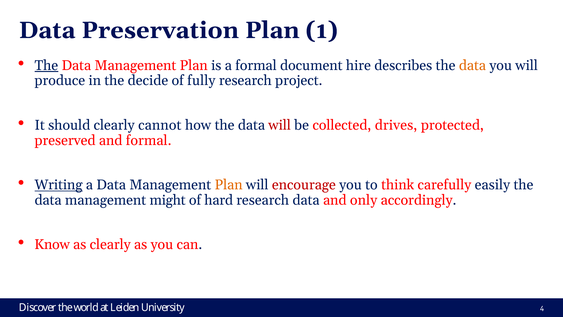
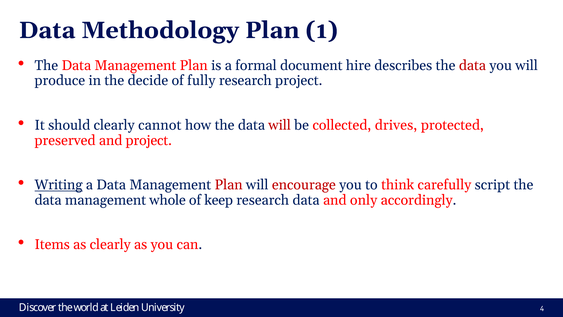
Preservation: Preservation -> Methodology
The at (46, 65) underline: present -> none
data at (472, 65) colour: orange -> red
and formal: formal -> project
Plan at (229, 185) colour: orange -> red
easily: easily -> script
might: might -> whole
hard: hard -> keep
Know: Know -> Items
